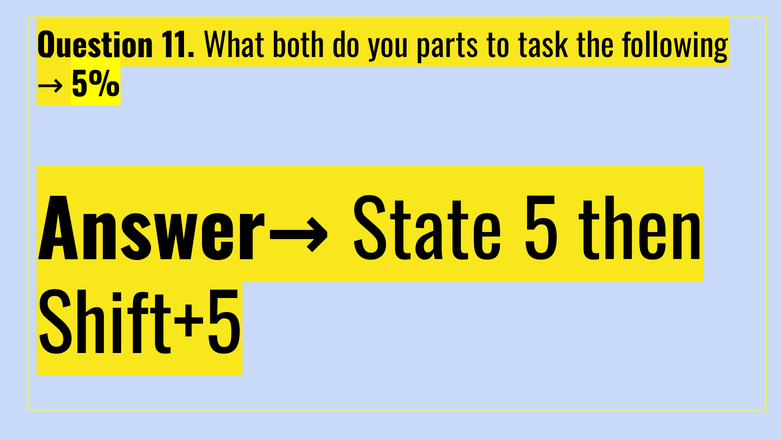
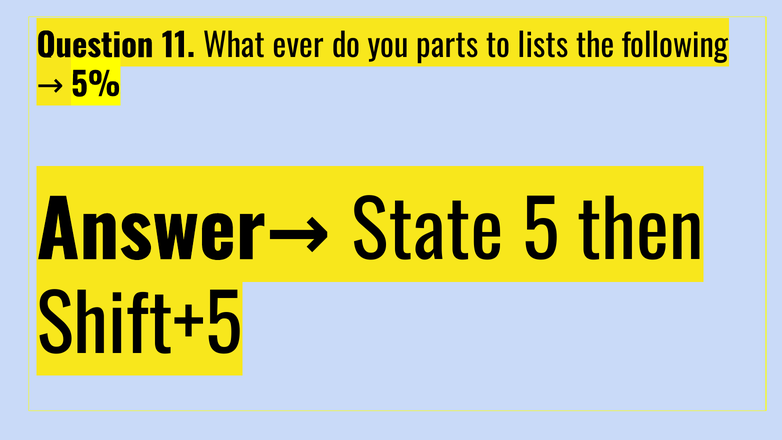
both: both -> ever
task: task -> lists
